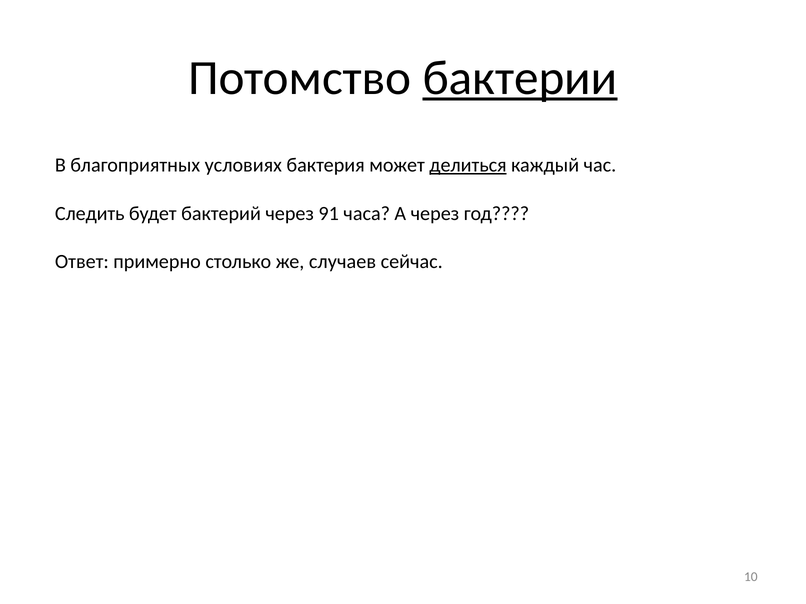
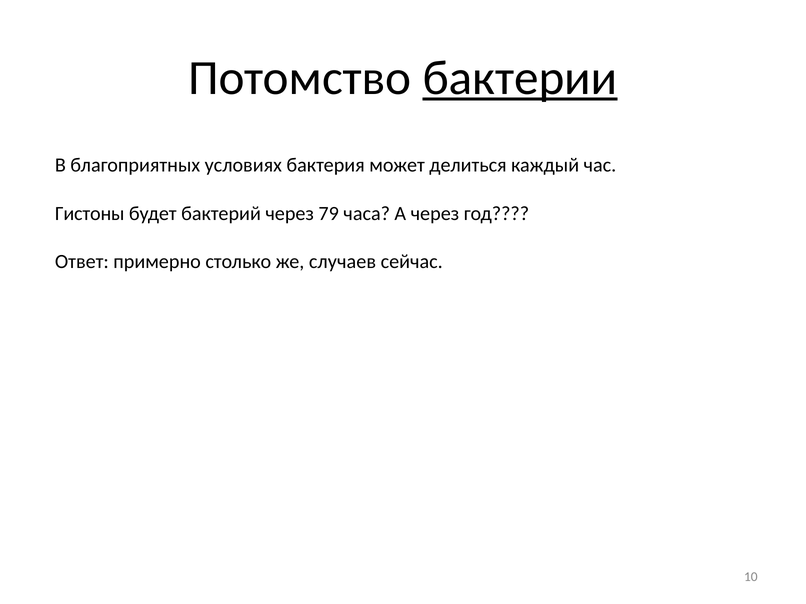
делиться underline: present -> none
Следить: Следить -> Гистоны
91: 91 -> 79
